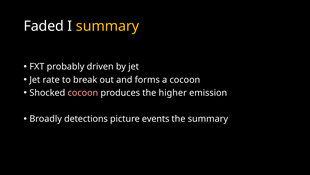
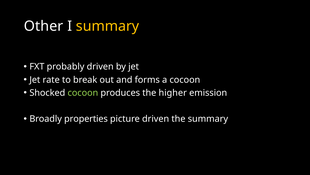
Faded: Faded -> Other
cocoon at (83, 92) colour: pink -> light green
detections: detections -> properties
picture events: events -> driven
